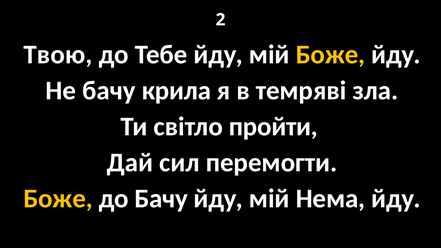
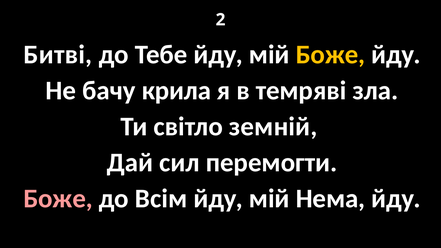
Твою: Твою -> Битві
пройти: пройти -> земній
Боже at (58, 199) colour: yellow -> pink
до Бачу: Бачу -> Всім
